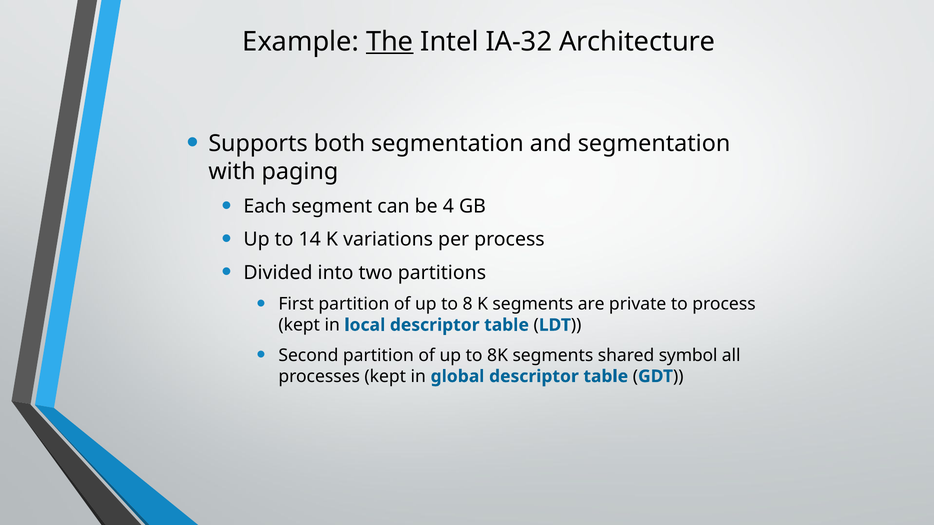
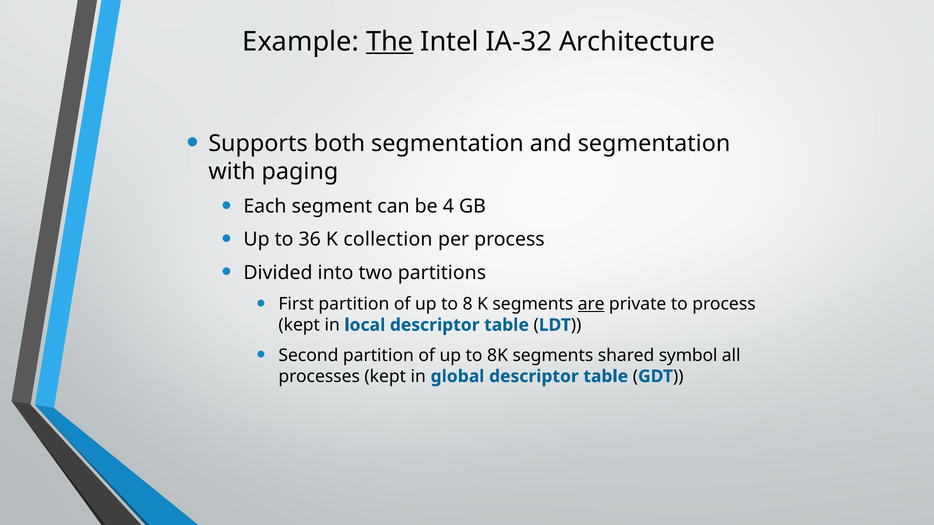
14: 14 -> 36
variations: variations -> collection
are underline: none -> present
